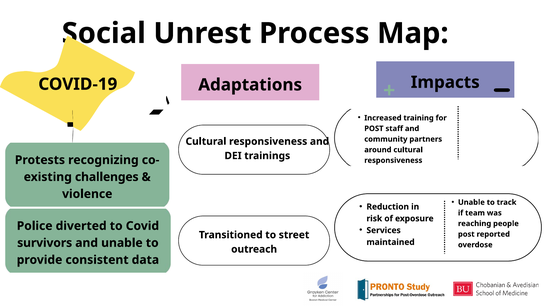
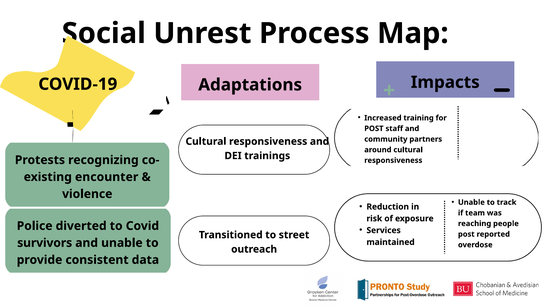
challenges: challenges -> encounter
